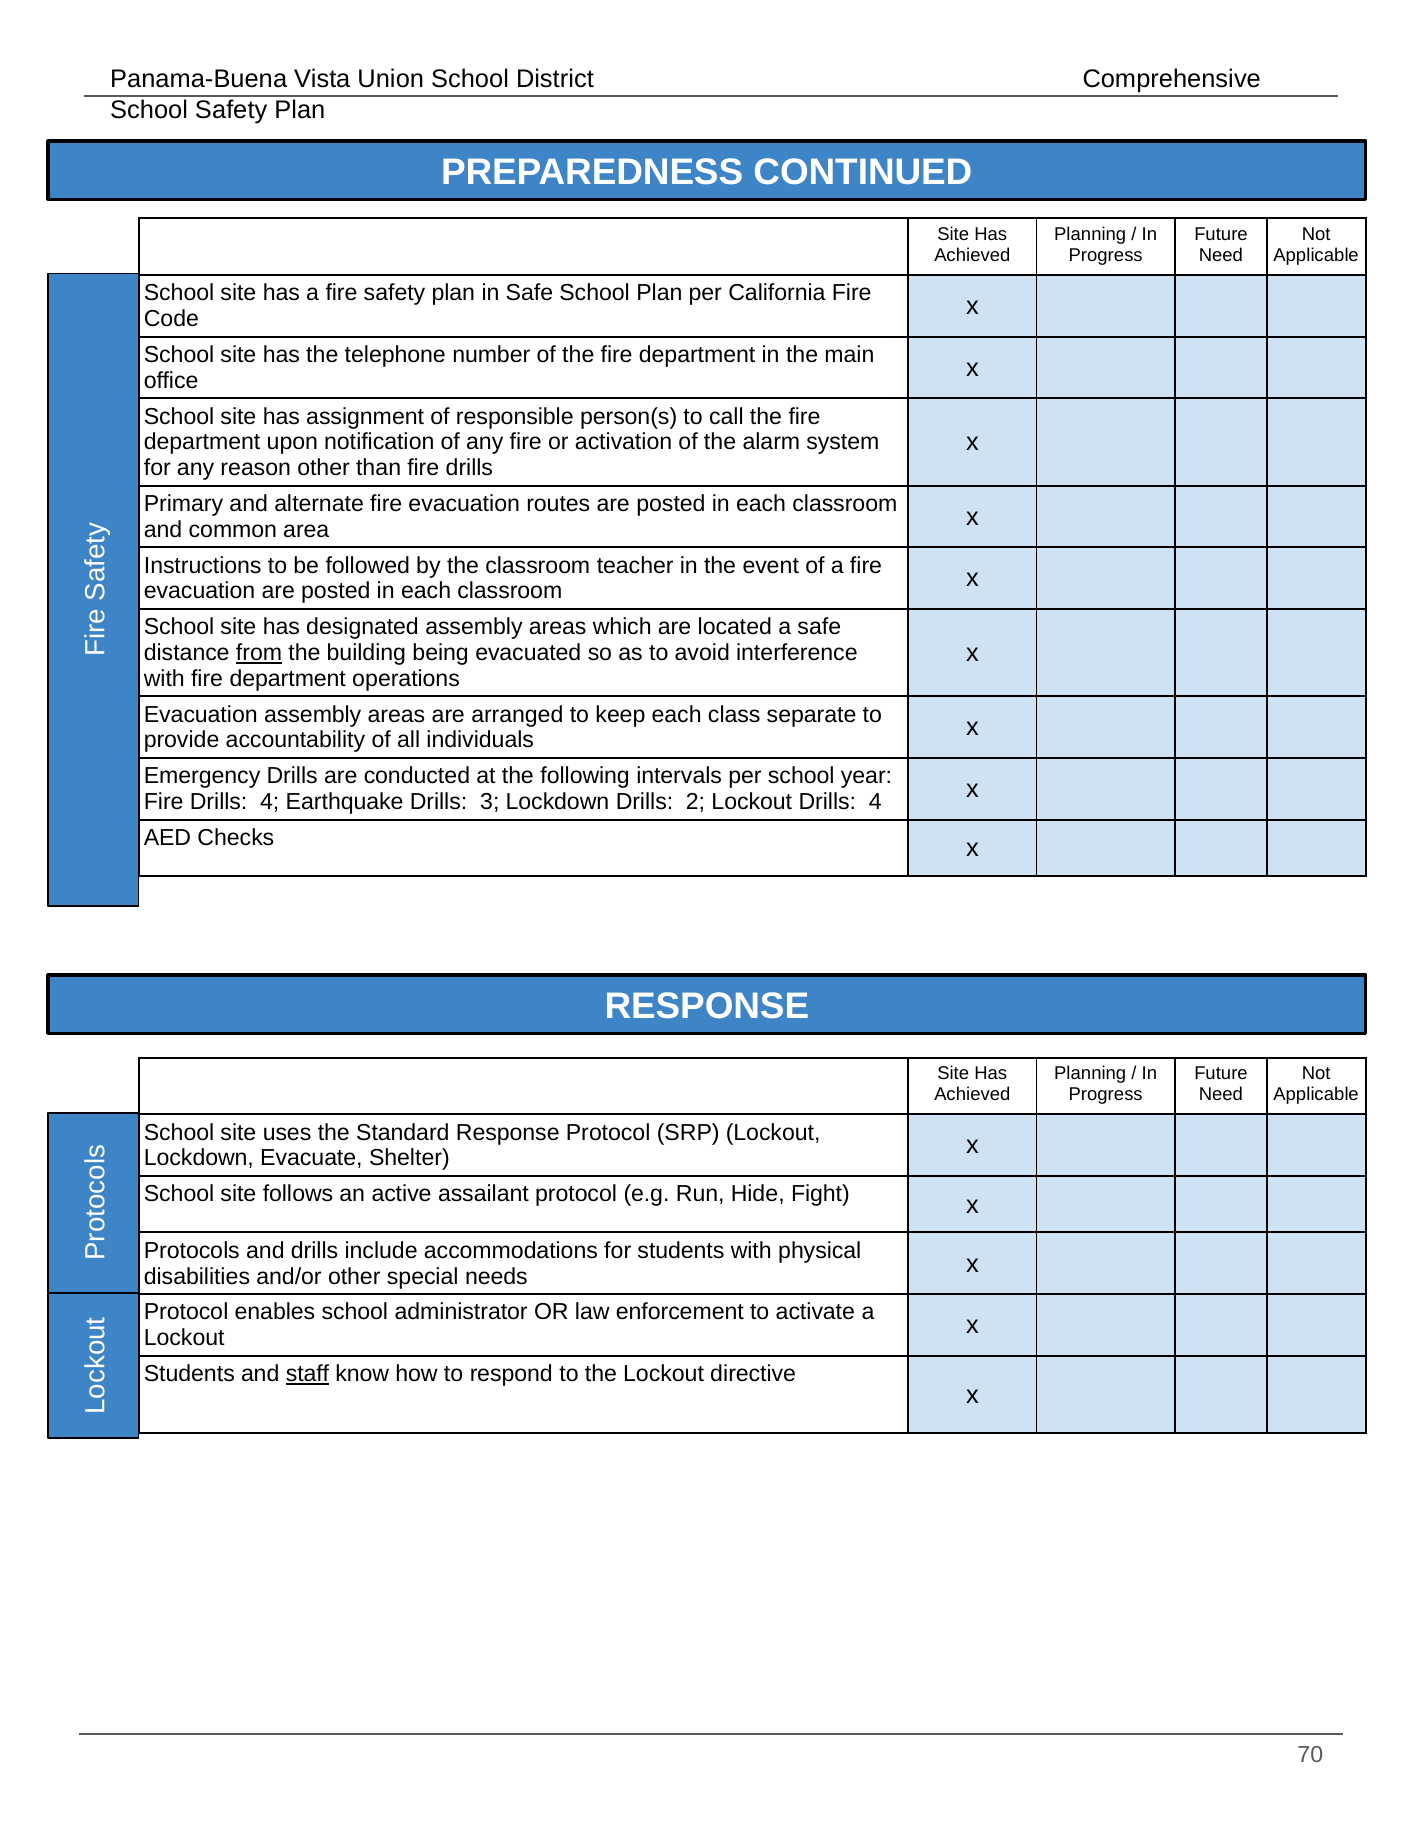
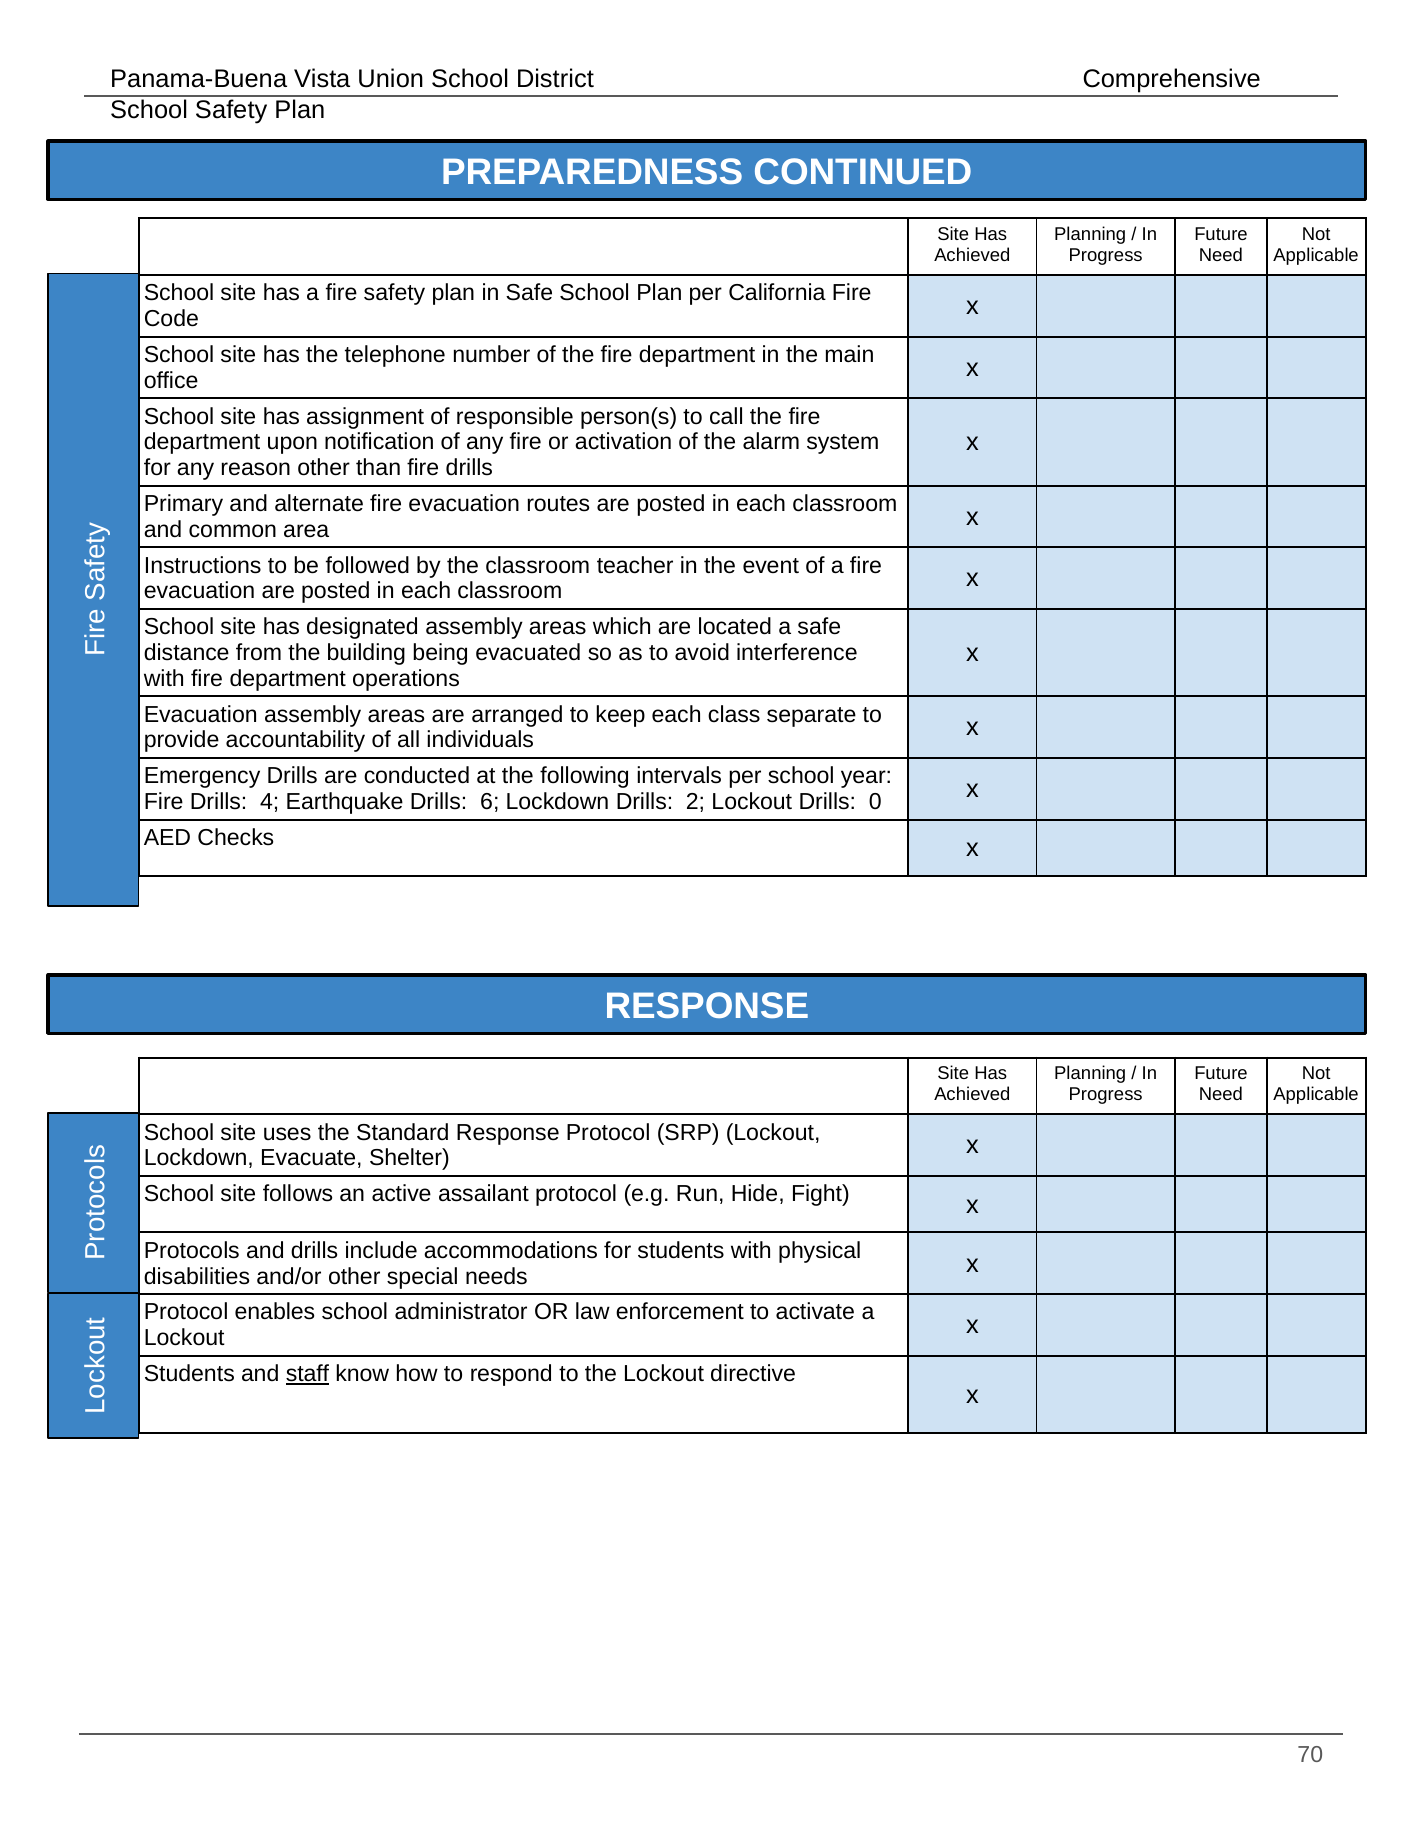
from underline: present -> none
3: 3 -> 6
Lockout Drills 4: 4 -> 0
